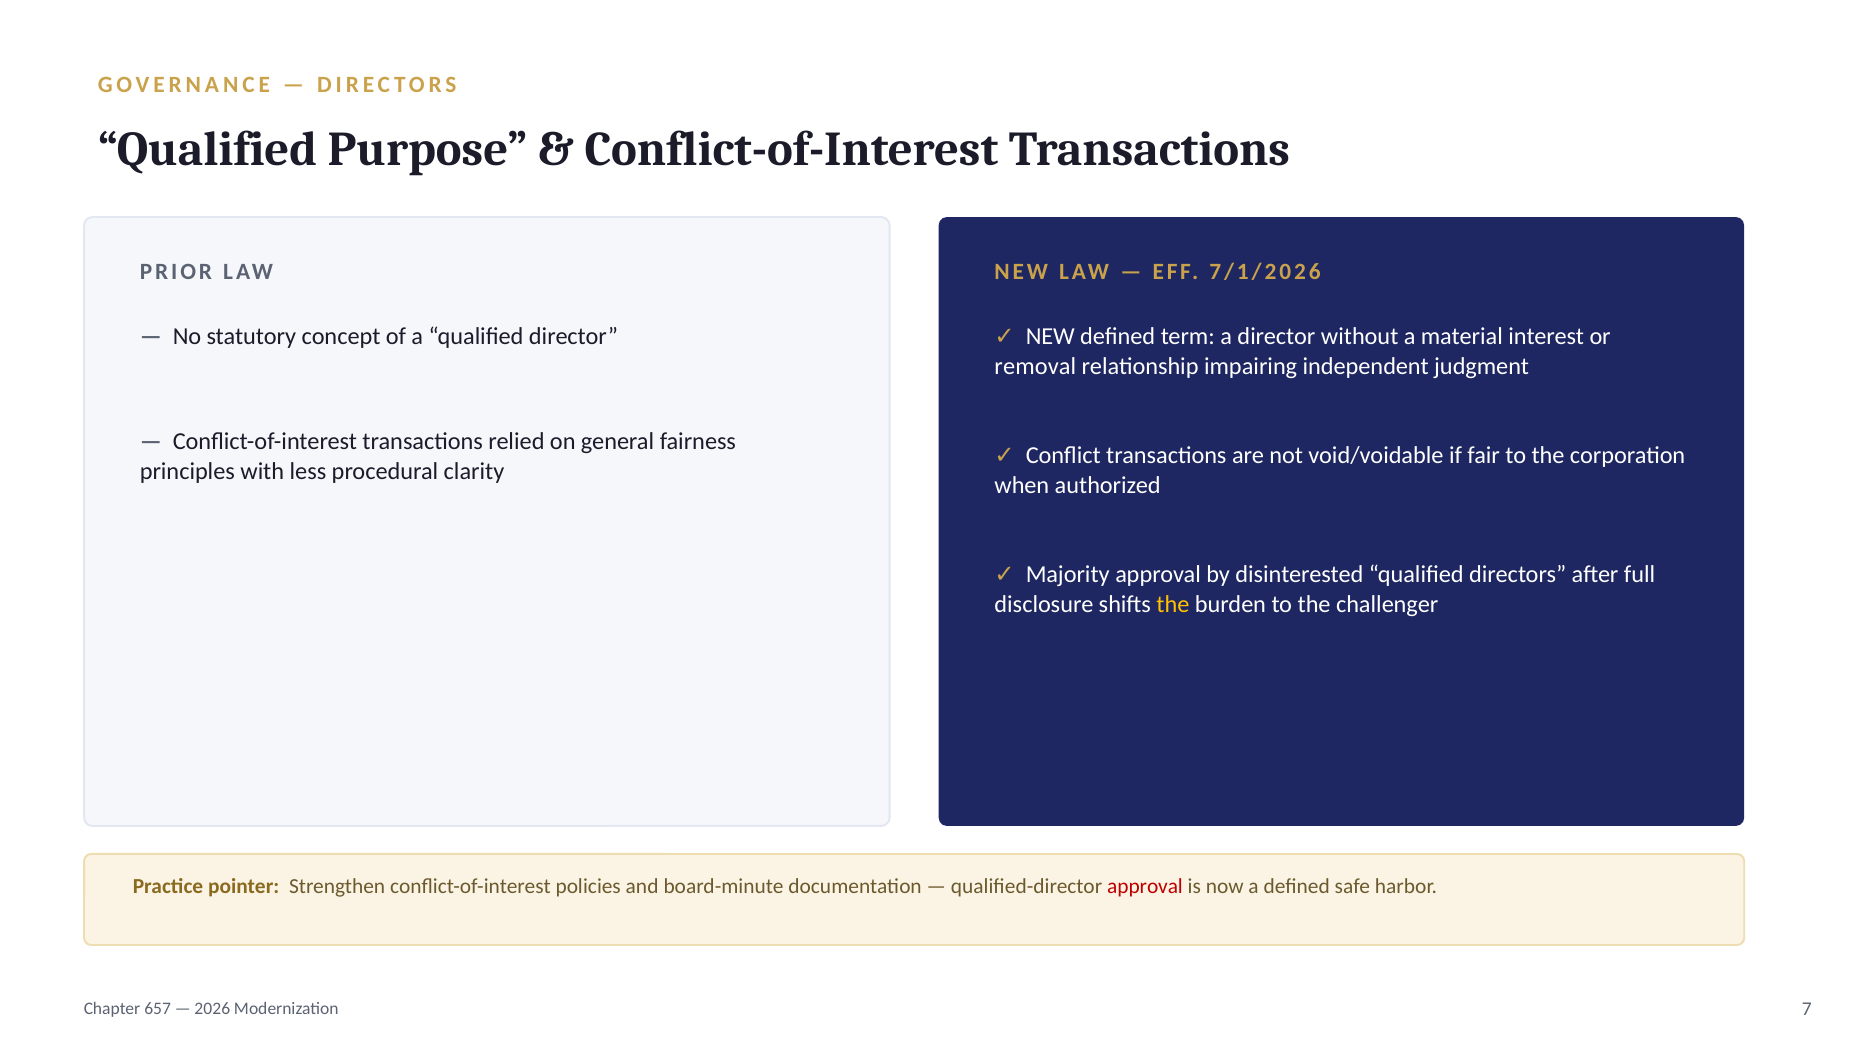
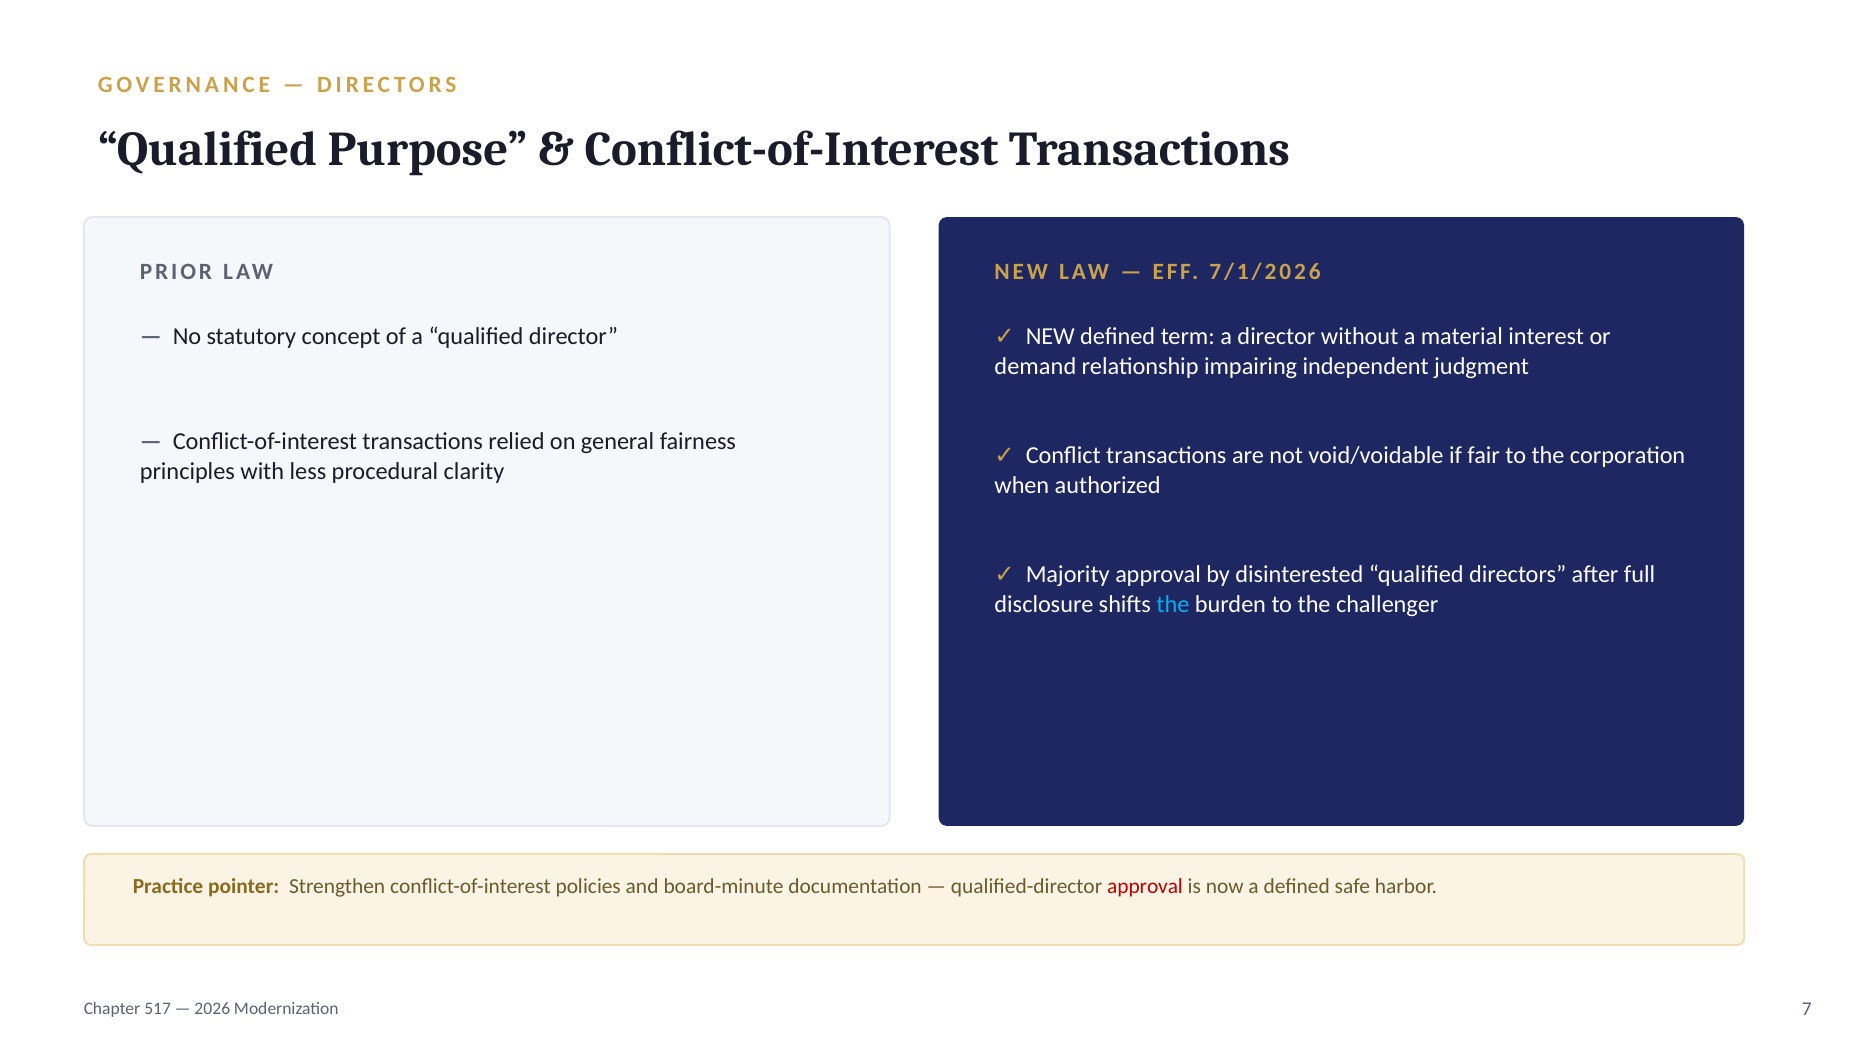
removal: removal -> demand
the at (1173, 605) colour: yellow -> light blue
657: 657 -> 517
